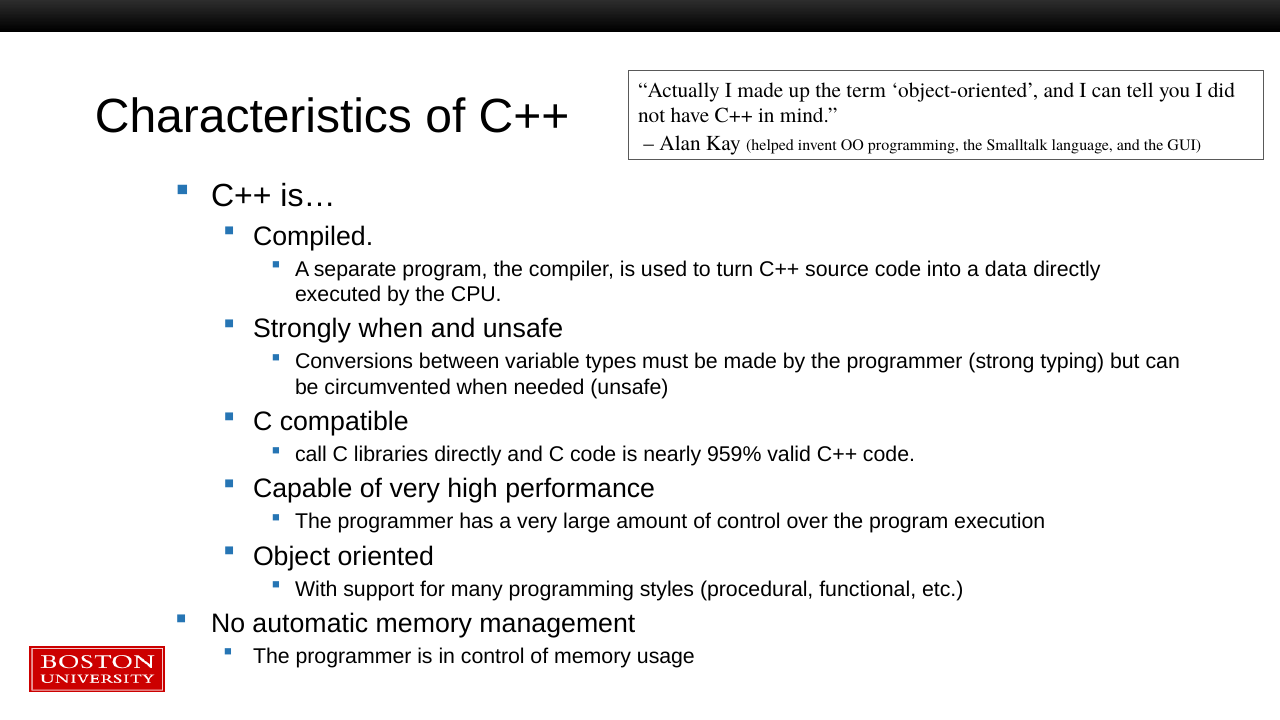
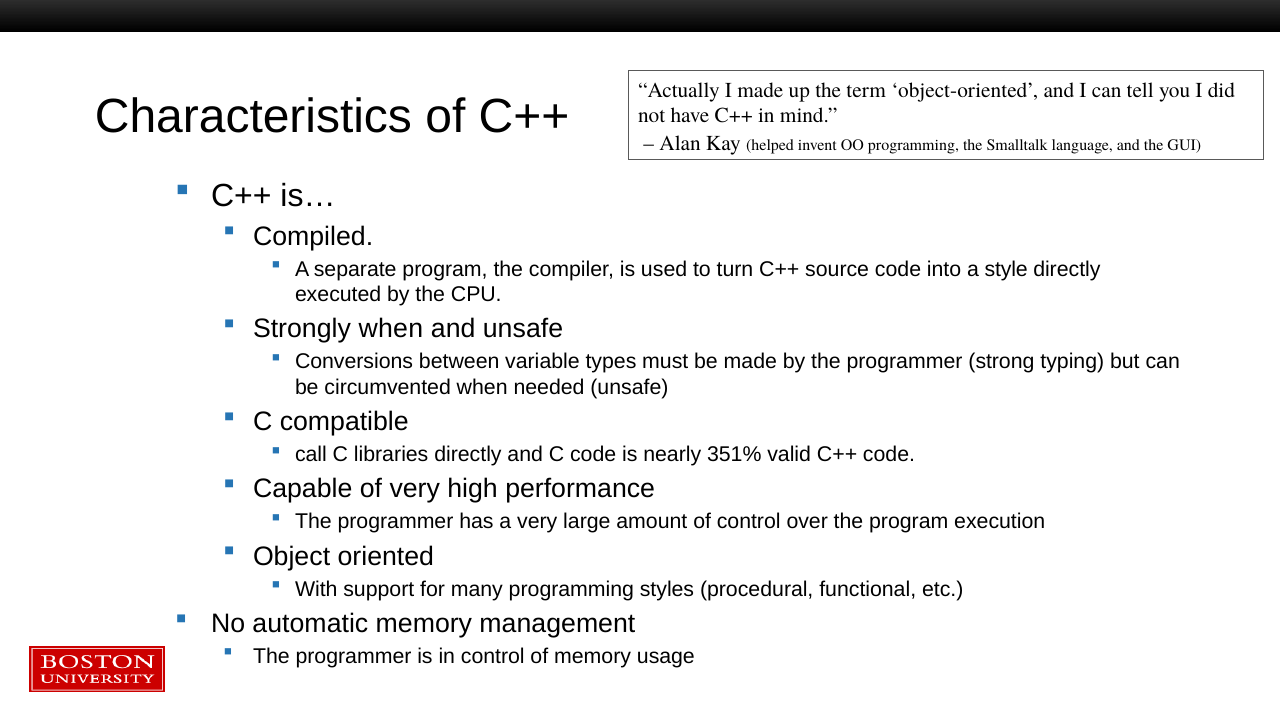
data: data -> style
959%: 959% -> 351%
